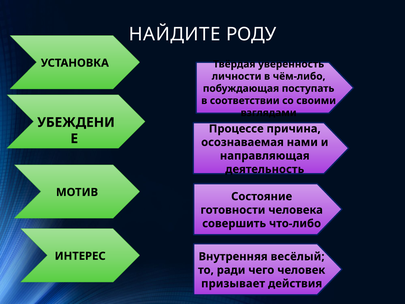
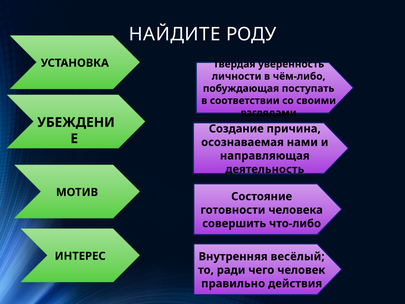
Процессе: Процессе -> Создание
призывает: призывает -> правильно
